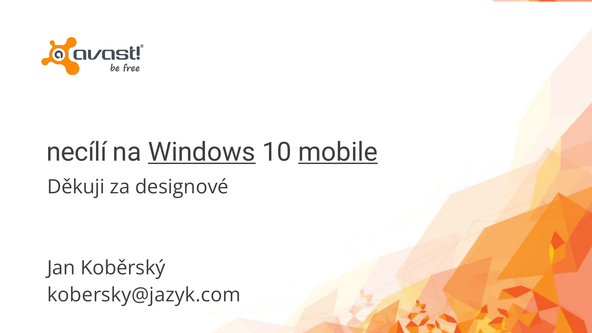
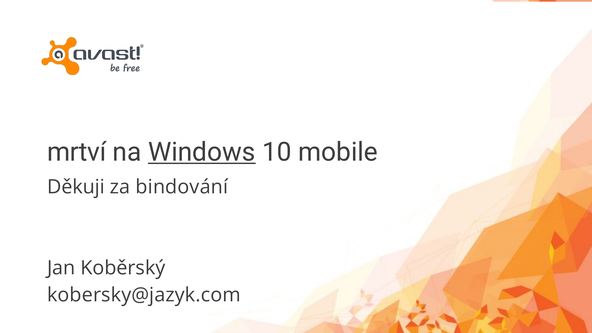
necílí: necílí -> mrtví
mobile underline: present -> none
designové: designové -> bindování
